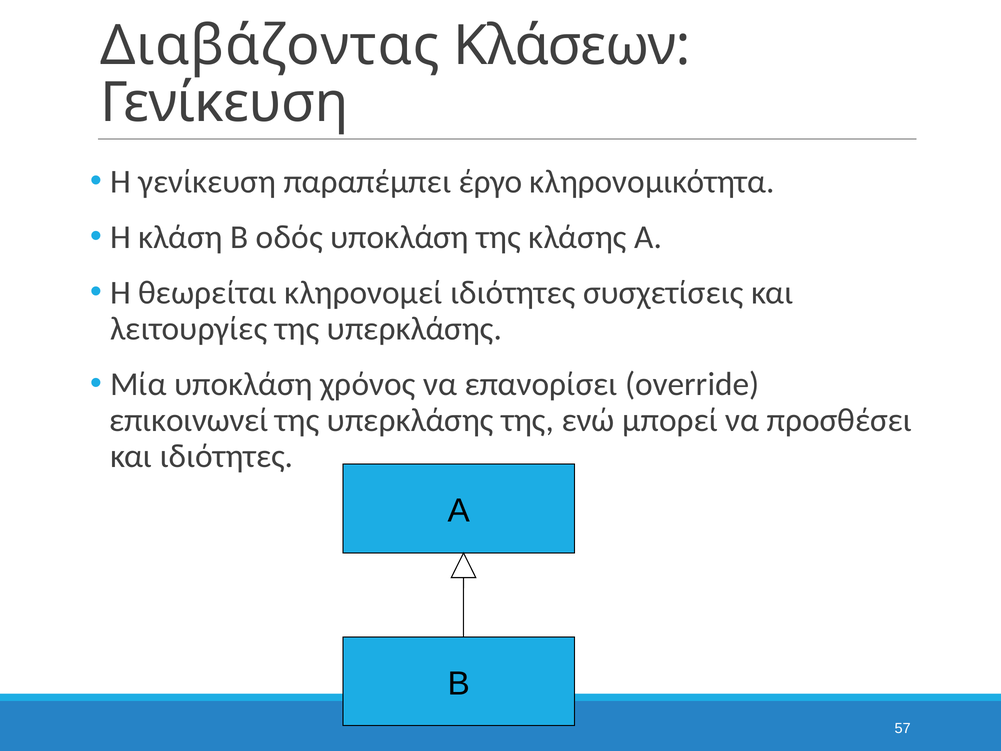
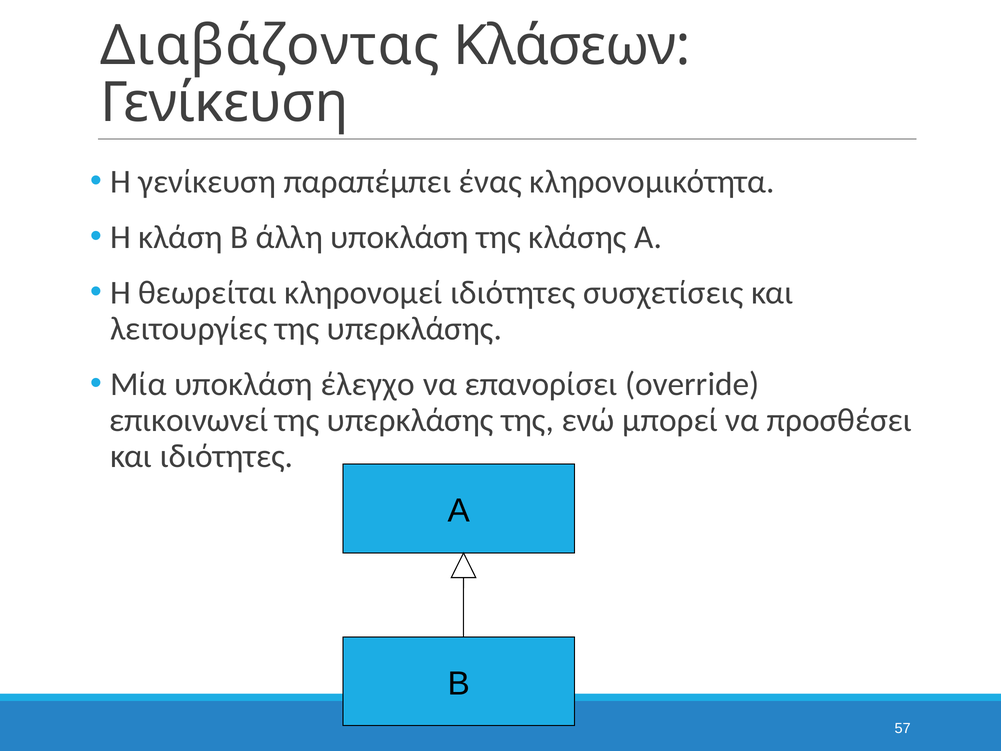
έργο: έργο -> ένας
οδός: οδός -> άλλη
χρόνος: χρόνος -> έλεγχο
